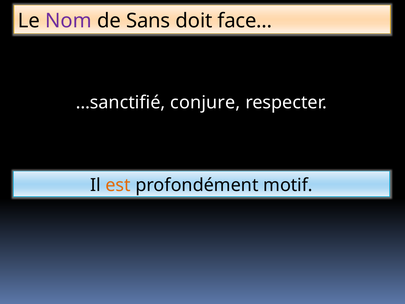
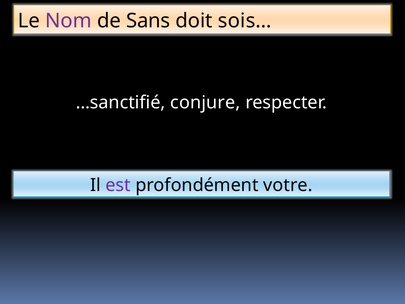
face…: face… -> sois…
est colour: orange -> purple
motif: motif -> votre
